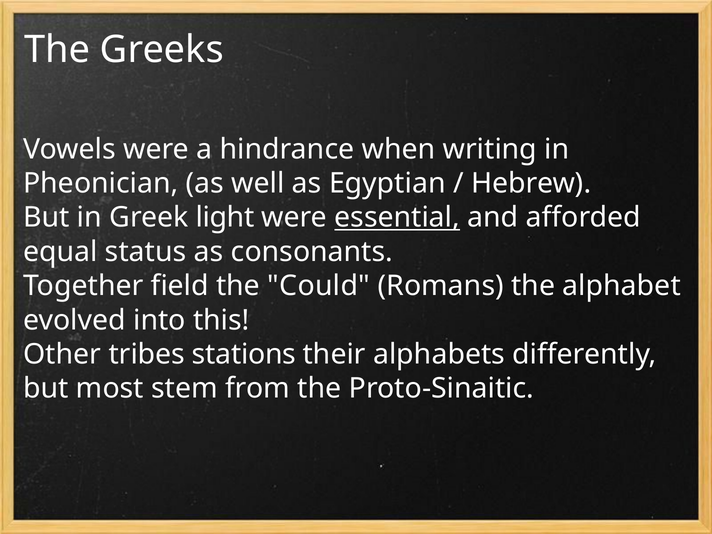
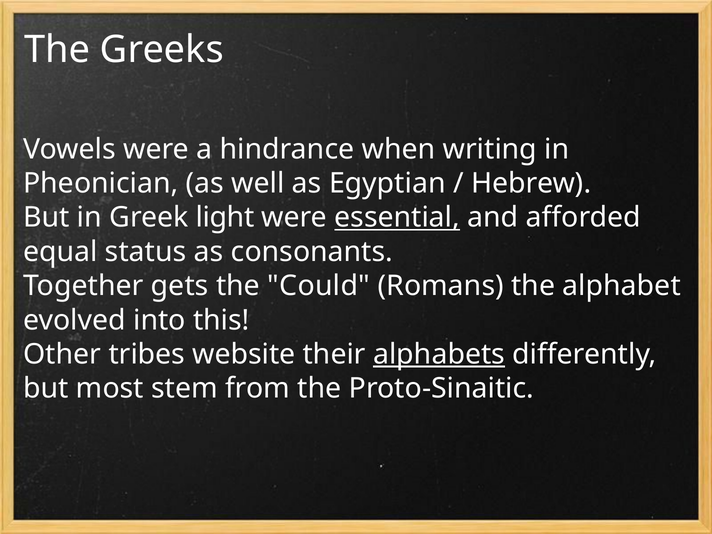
field: field -> gets
stations: stations -> website
alphabets underline: none -> present
